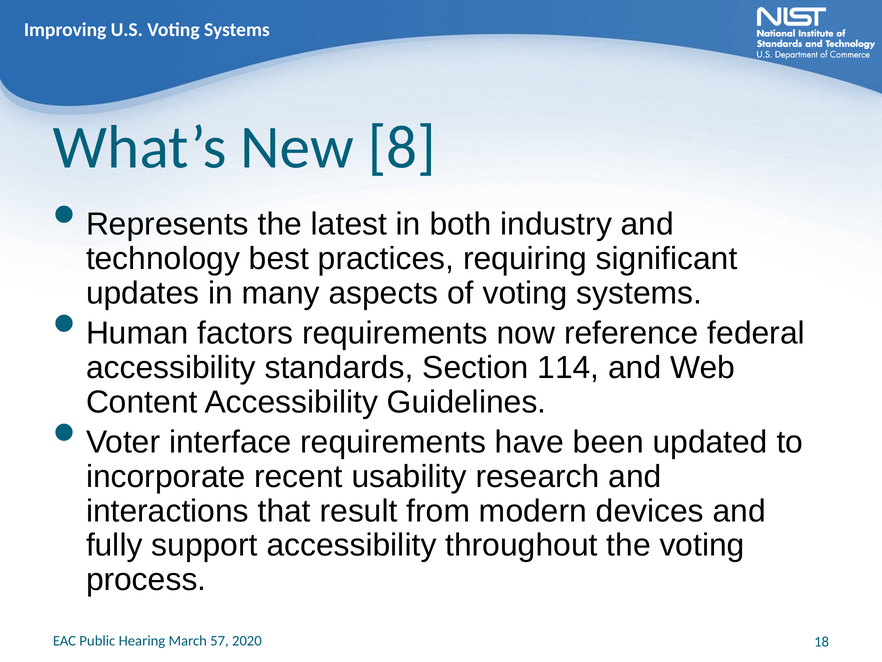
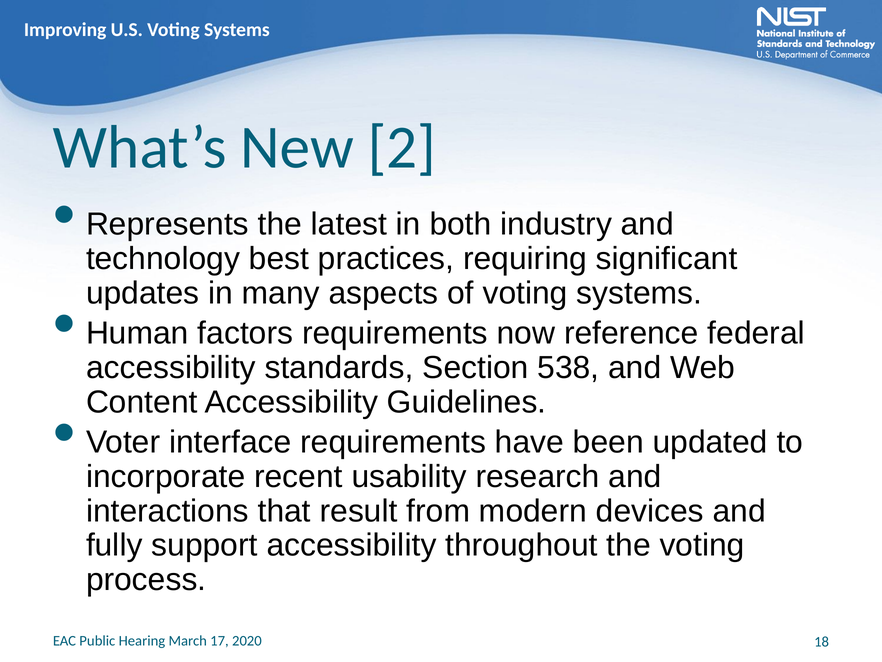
8: 8 -> 2
114: 114 -> 538
57: 57 -> 17
